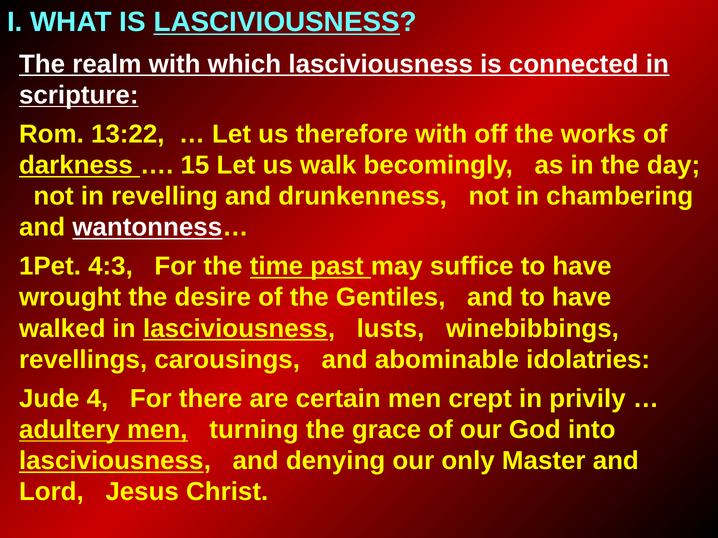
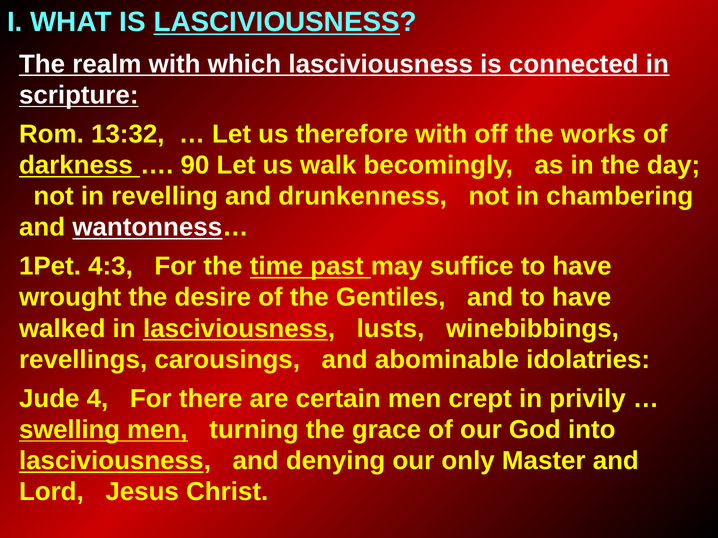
13:22: 13:22 -> 13:32
15: 15 -> 90
adultery: adultery -> swelling
